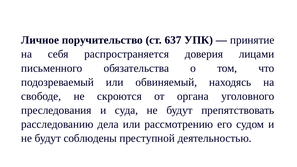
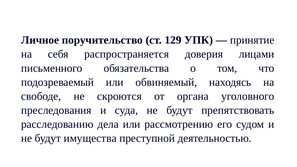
637: 637 -> 129
соблюдены: соблюдены -> имущества
